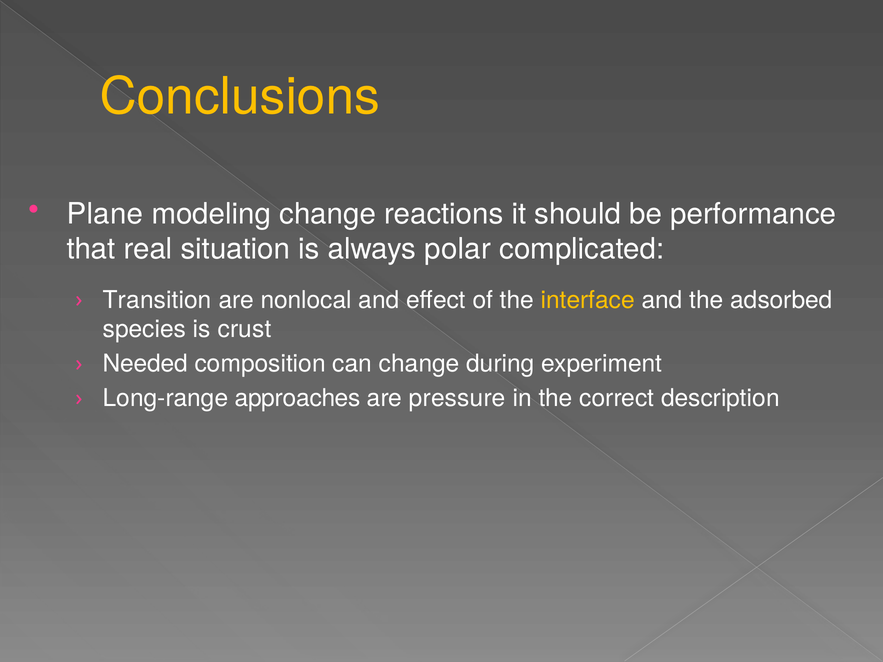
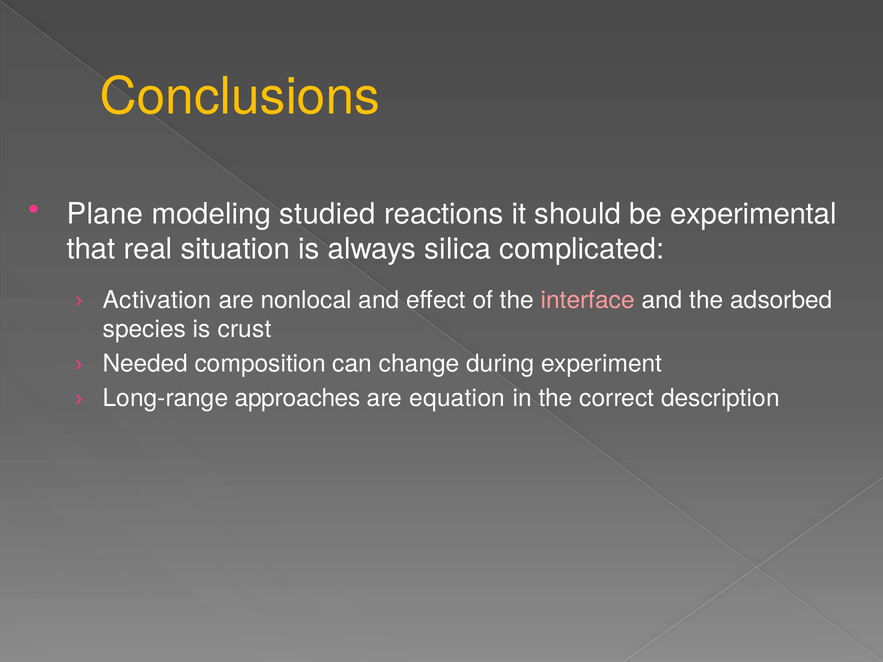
modeling change: change -> studied
performance: performance -> experimental
polar: polar -> silica
Transition: Transition -> Activation
interface colour: yellow -> pink
pressure: pressure -> equation
